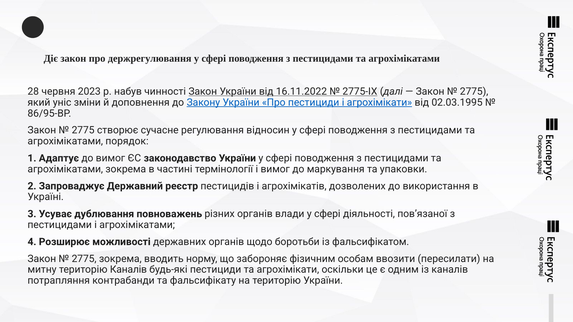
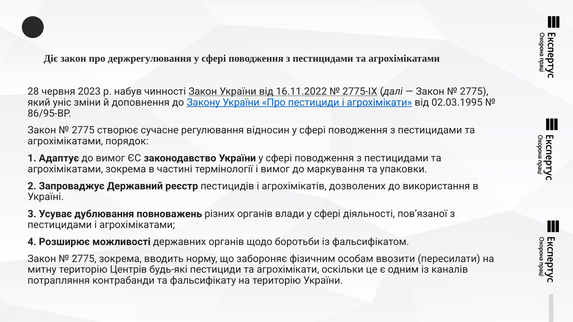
територію Каналів: Каналів -> Центрів
